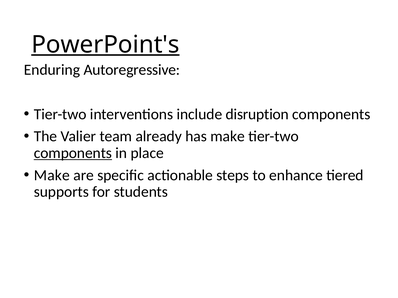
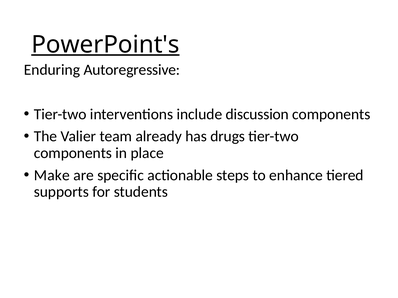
disruption: disruption -> discussion
has make: make -> drugs
components at (73, 153) underline: present -> none
